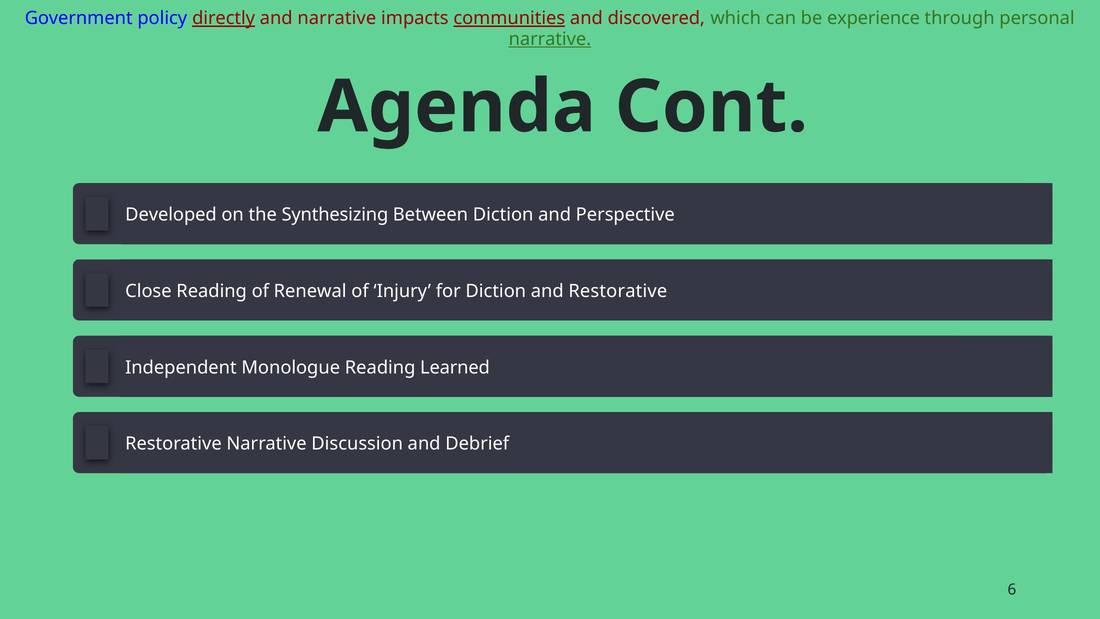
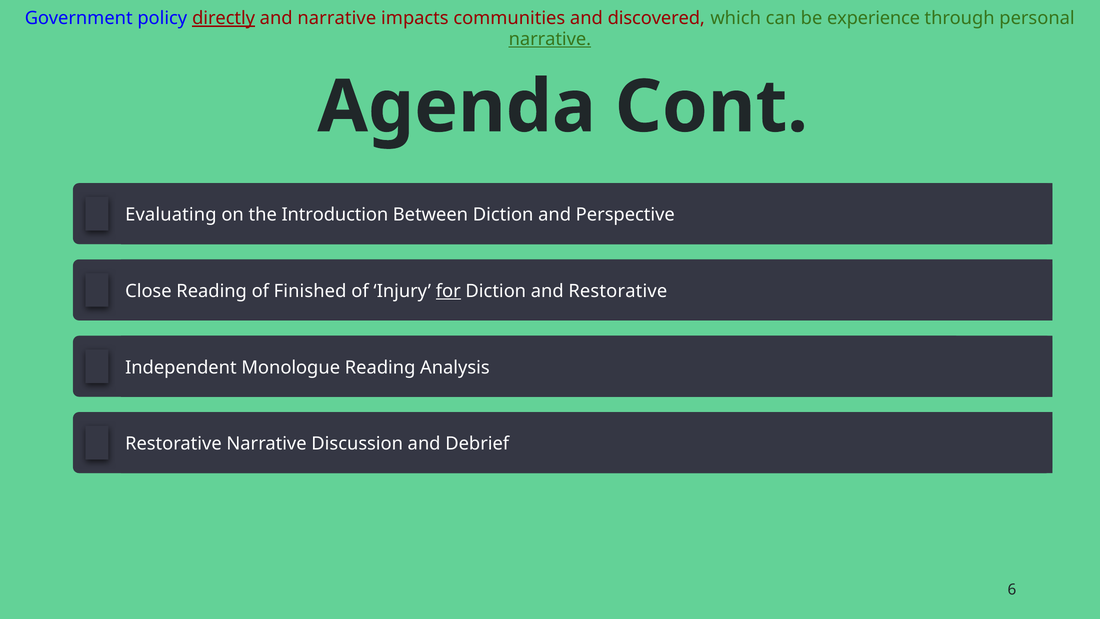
communities underline: present -> none
Developed: Developed -> Evaluating
Synthesizing: Synthesizing -> Introduction
Renewal: Renewal -> Finished
for underline: none -> present
Learned: Learned -> Analysis
